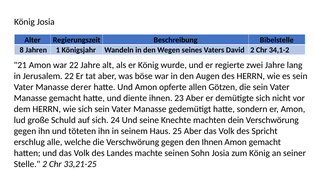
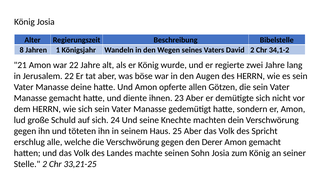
derer: derer -> deine
den Ihnen: Ihnen -> Derer
